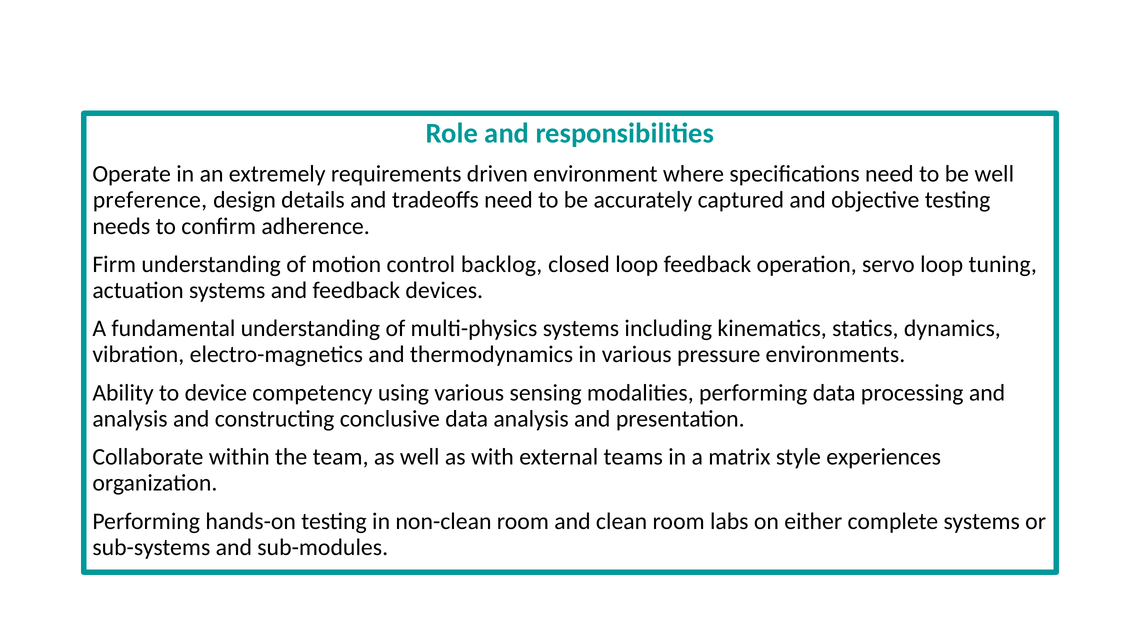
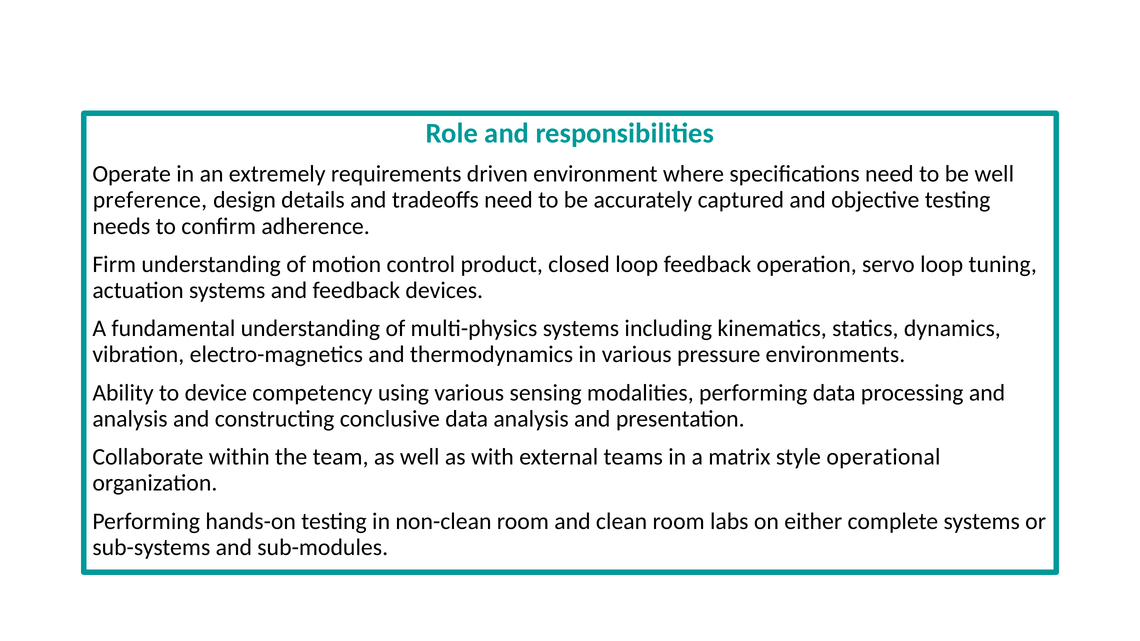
backlog: backlog -> product
experiences: experiences -> operational
